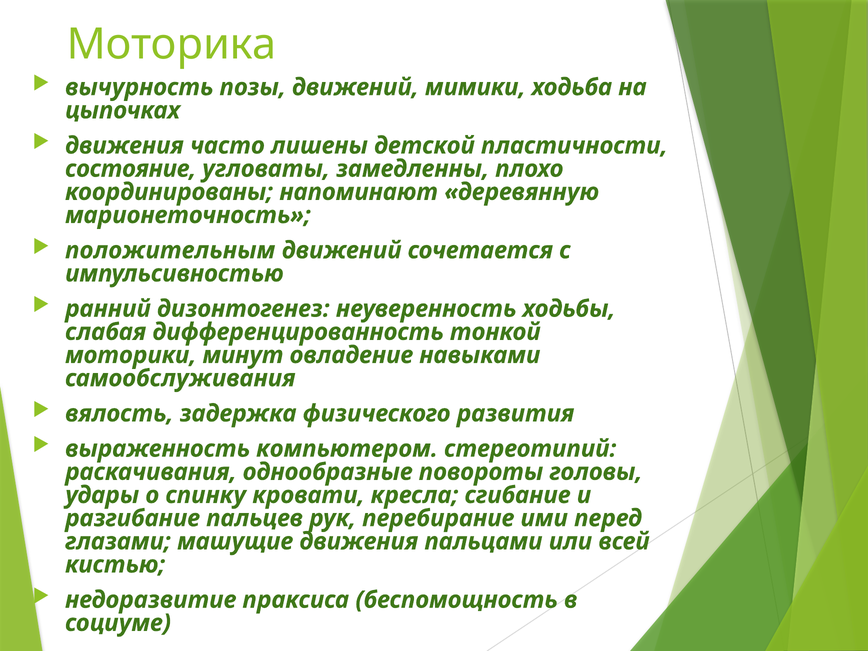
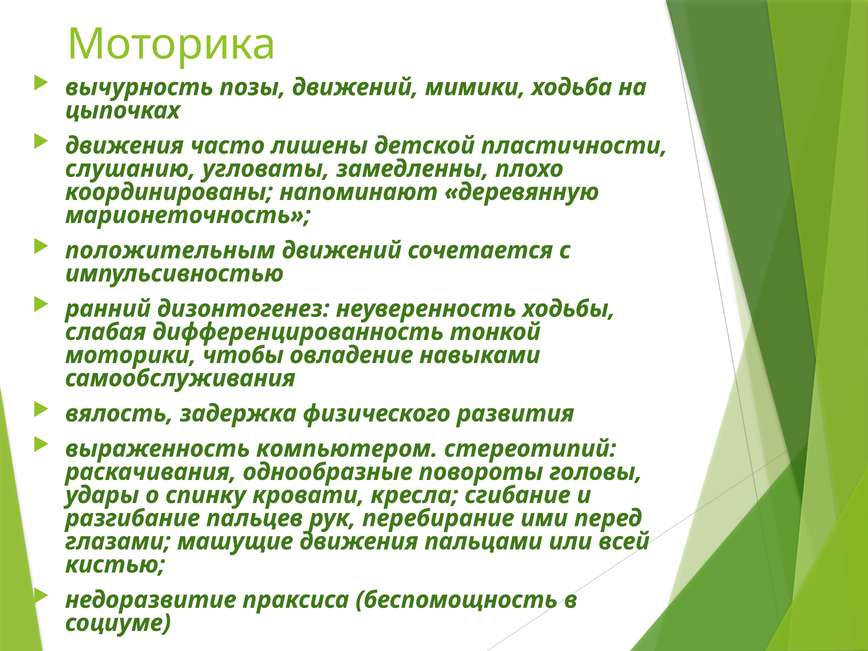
состояние: состояние -> слушанию
минут: минут -> чтобы
